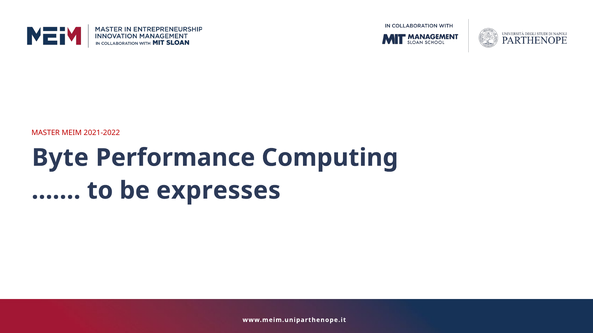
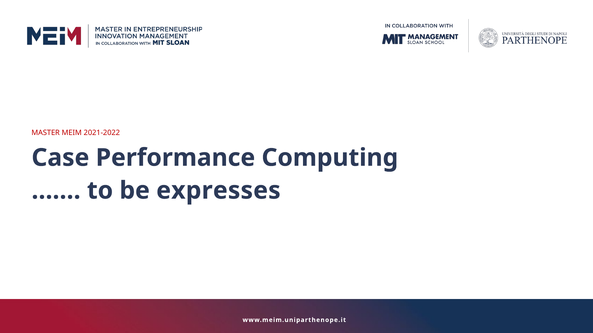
Byte: Byte -> Case
